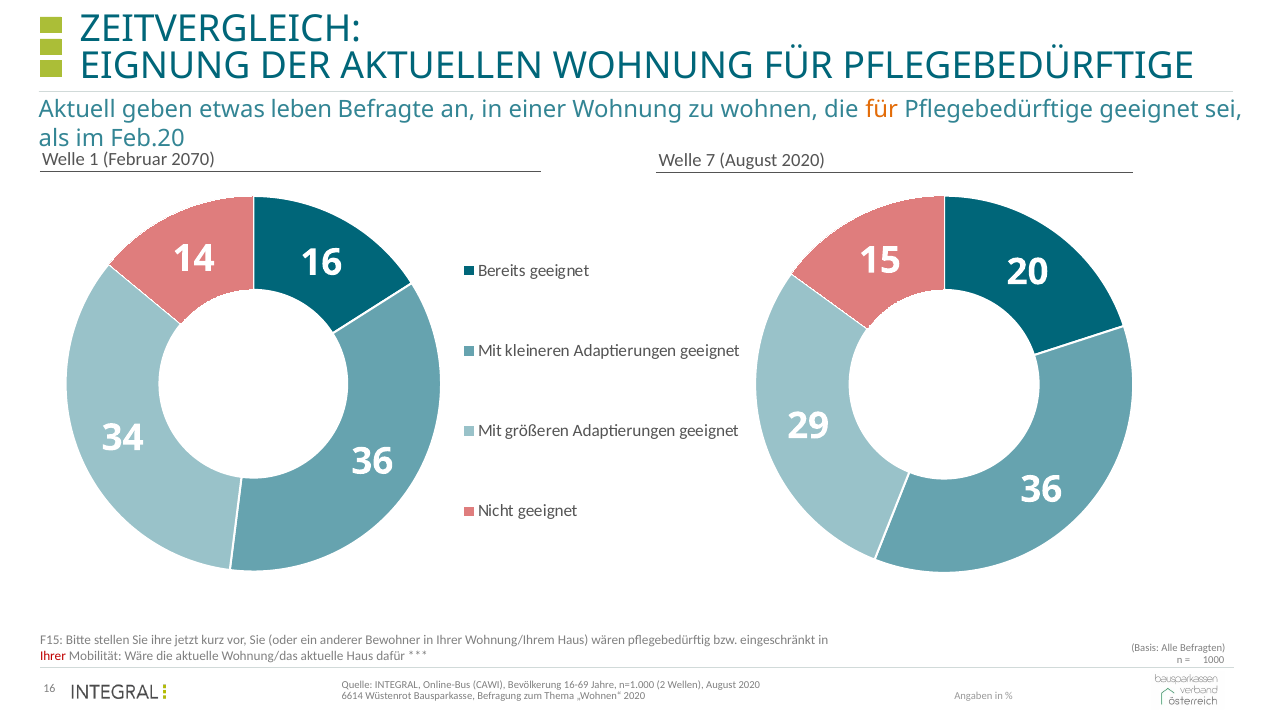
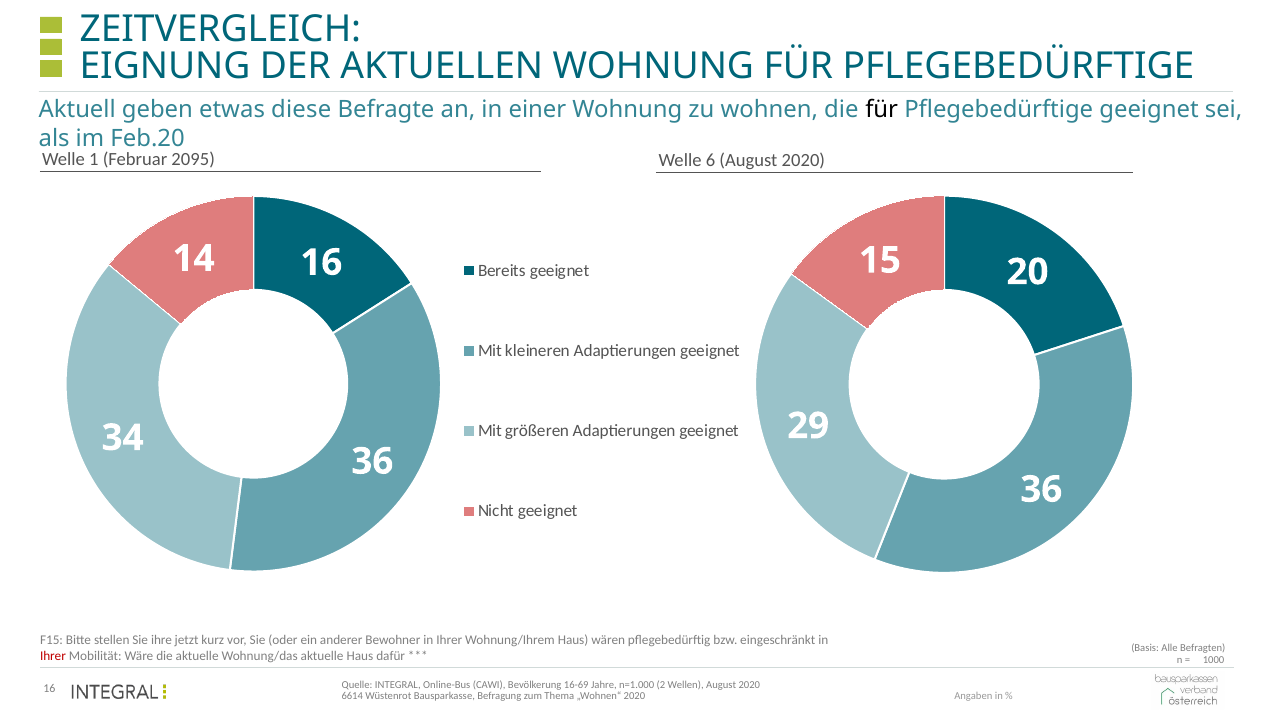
leben: leben -> diese
für at (882, 110) colour: orange -> black
2070: 2070 -> 2095
7: 7 -> 6
